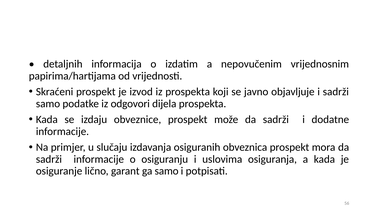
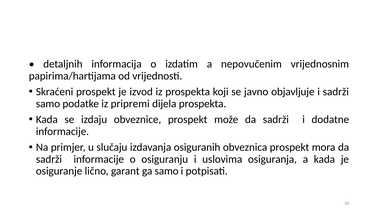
odgovori: odgovori -> pripremi
